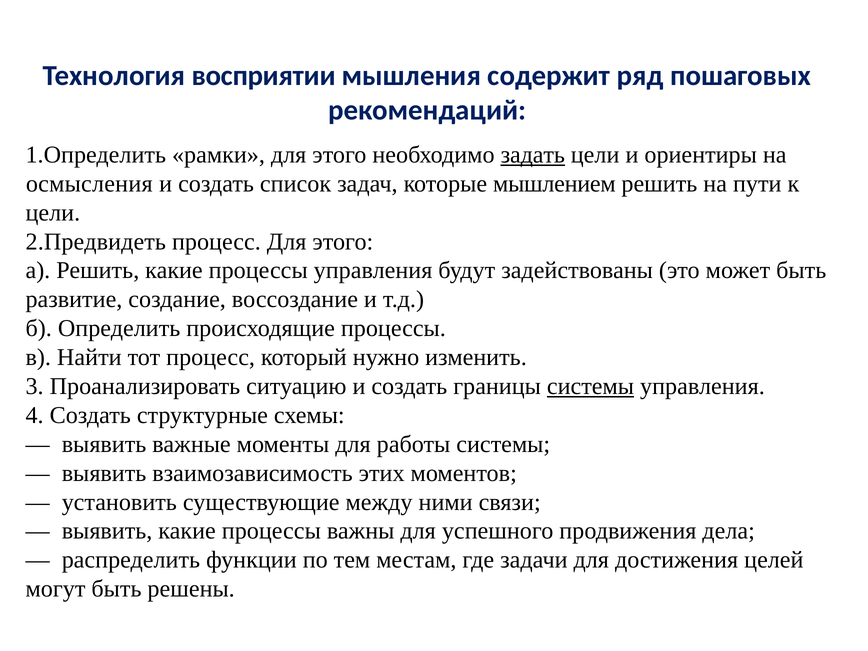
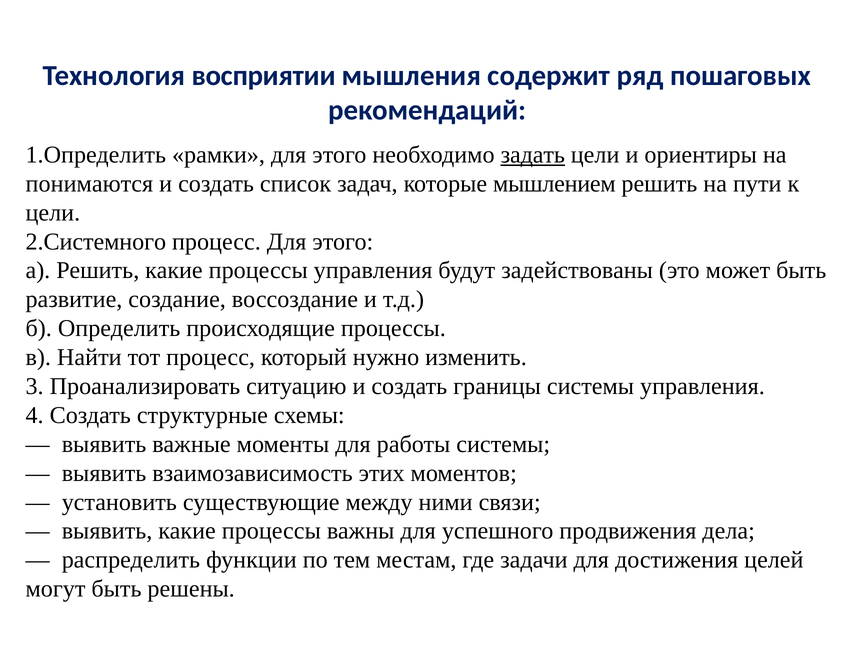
осмысления: осмысления -> понимаются
2.Предвидеть: 2.Предвидеть -> 2.Системного
системы at (590, 386) underline: present -> none
